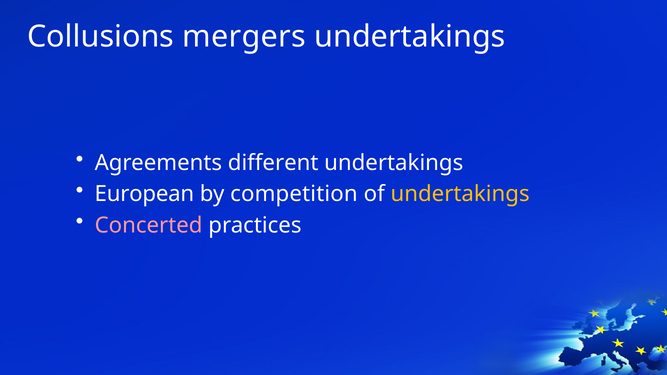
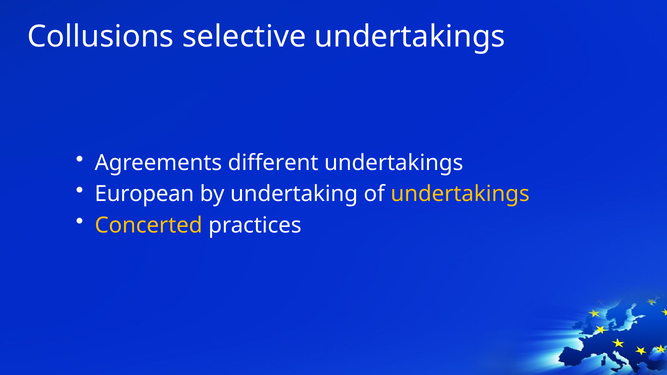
mergers: mergers -> selective
competition: competition -> undertaking
Concerted colour: pink -> yellow
